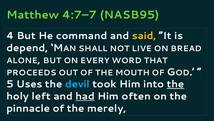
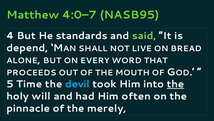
4:7–7: 4:7–7 -> 4:0–7
command: command -> standards
said colour: yellow -> light green
Uses: Uses -> Time
left: left -> will
had underline: present -> none
